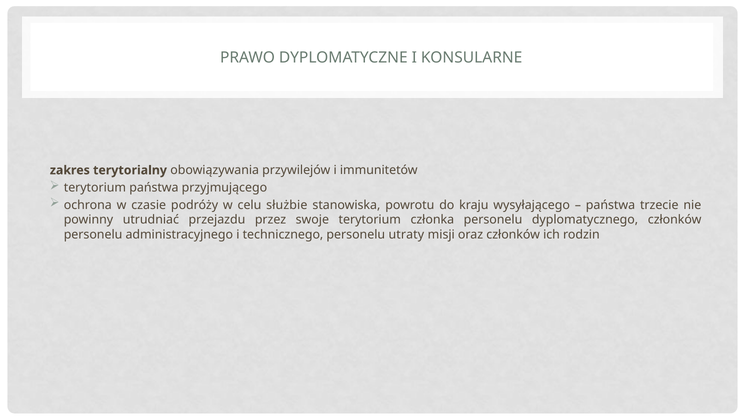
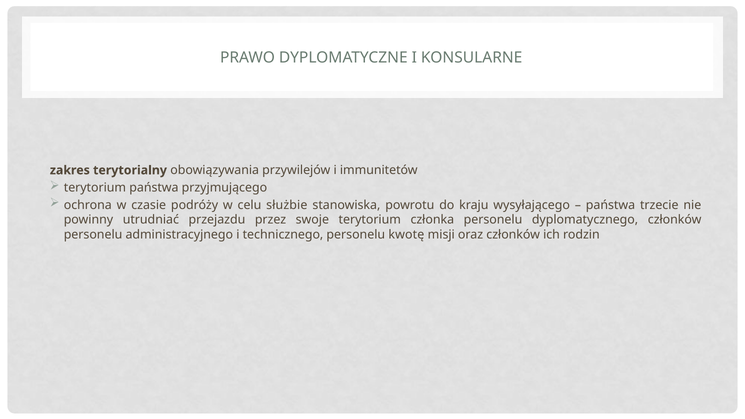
utraty: utraty -> kwotę
